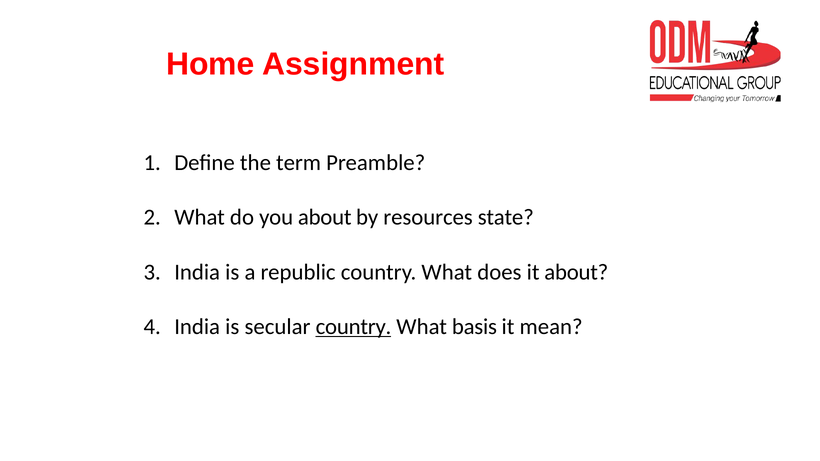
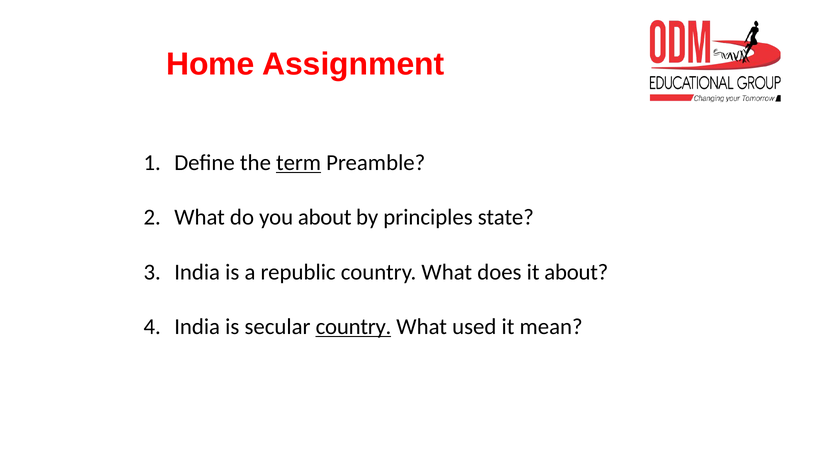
term underline: none -> present
resources: resources -> principles
basis: basis -> used
